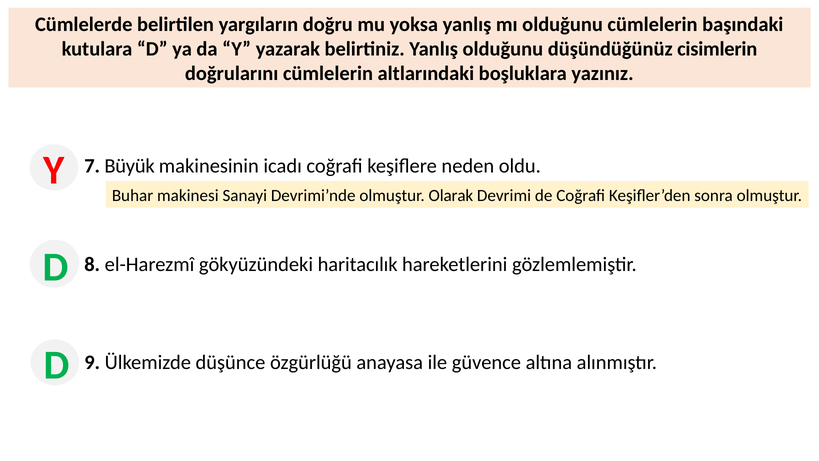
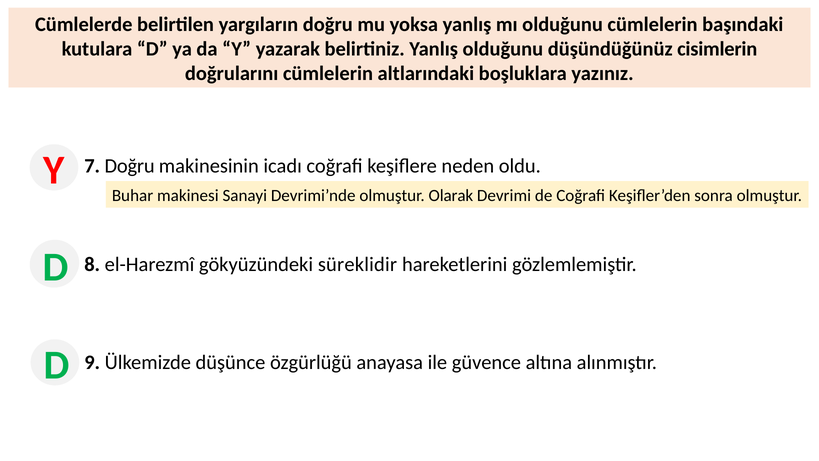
7 Büyük: Büyük -> Doğru
haritacılık: haritacılık -> süreklidir
